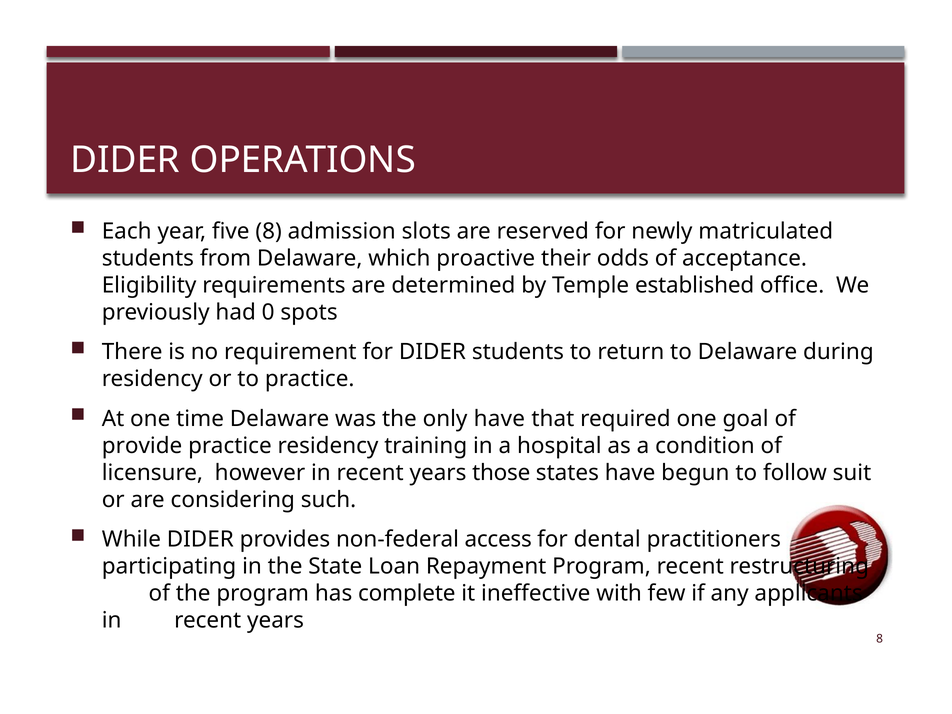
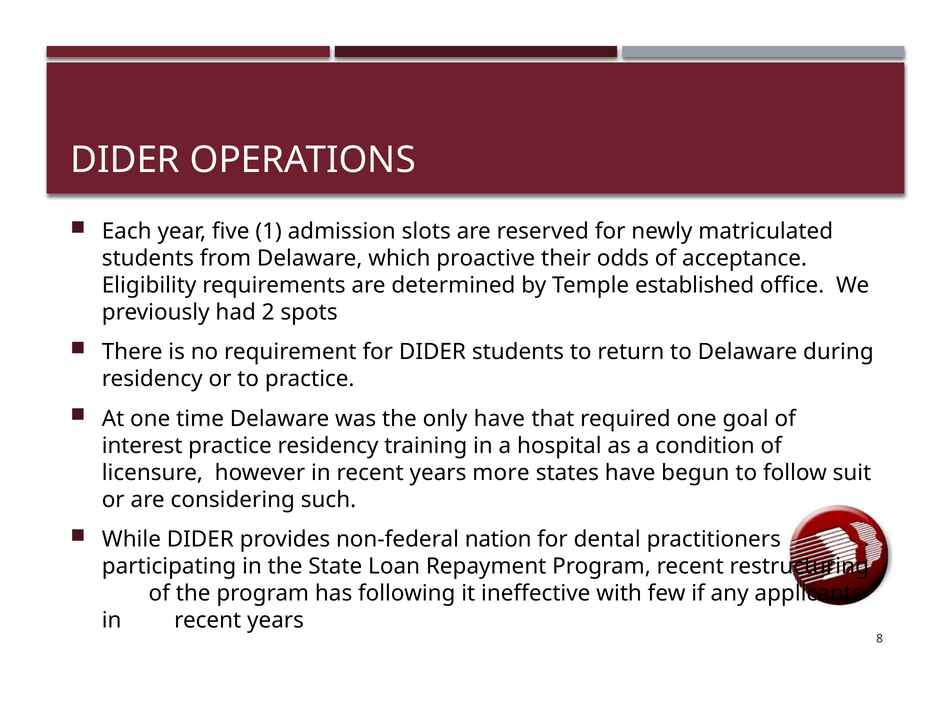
five 8: 8 -> 1
0: 0 -> 2
provide: provide -> interest
those: those -> more
access: access -> nation
complete: complete -> following
